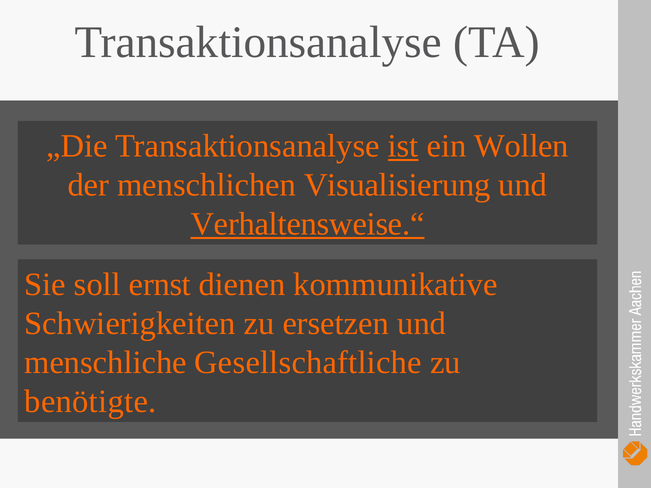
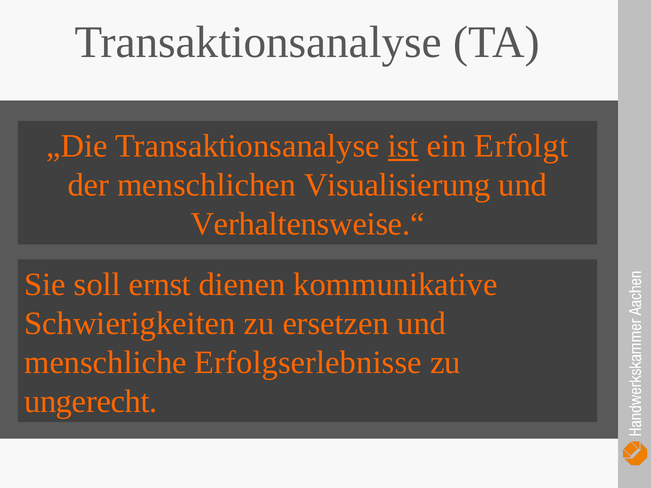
Wollen: Wollen -> Erfolgt
Verhaltensweise.“ underline: present -> none
Gesellschaftliche: Gesellschaftliche -> Erfolgserlebnisse
benötigte: benötigte -> ungerecht
